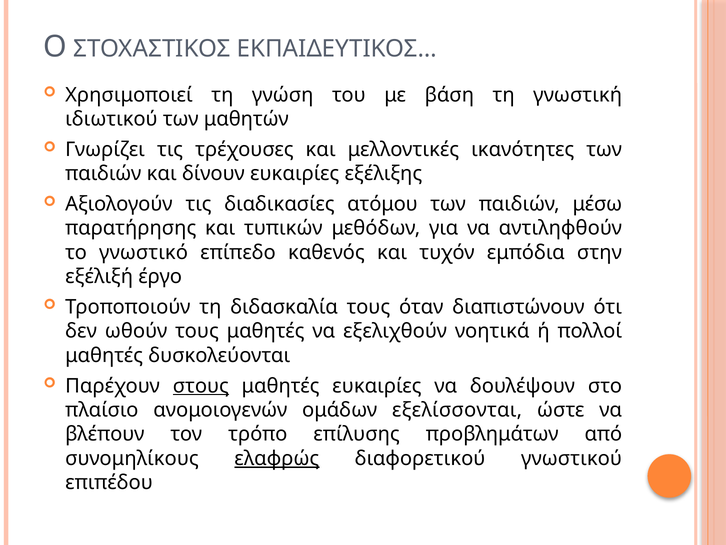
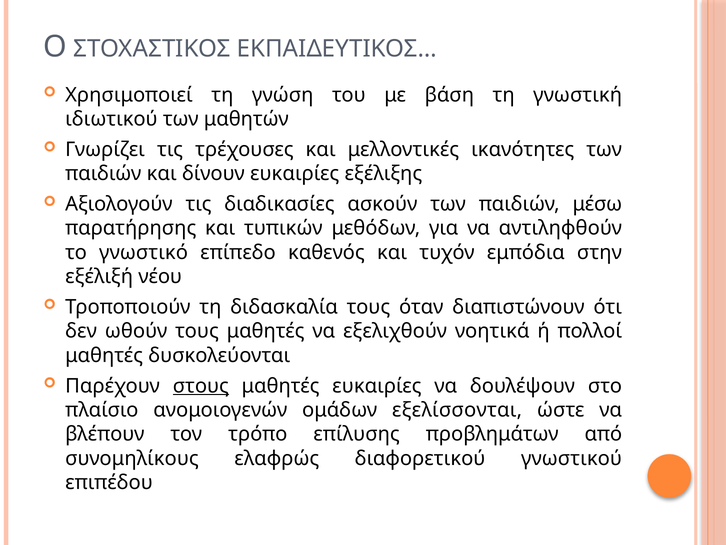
ατόμου: ατόμου -> ασκούν
έργο: έργο -> νέου
ελαφρώς underline: present -> none
